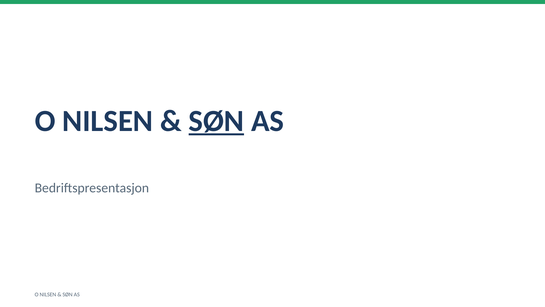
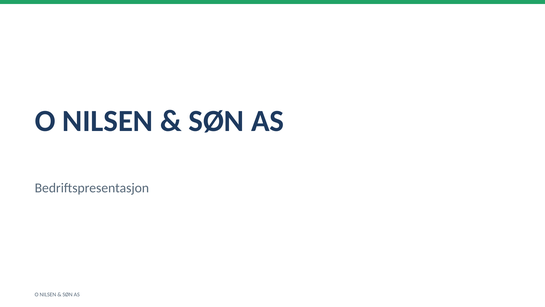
SØN at (216, 121) underline: present -> none
